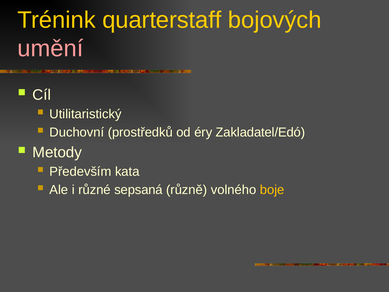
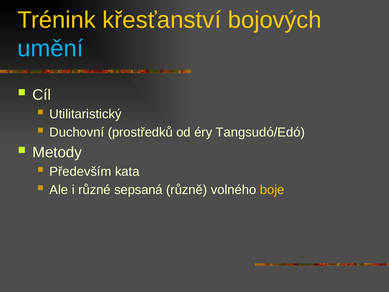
quarterstaff: quarterstaff -> křesťanství
umění colour: pink -> light blue
Zakladatel/Edó: Zakladatel/Edó -> Tangsudó/Edó
